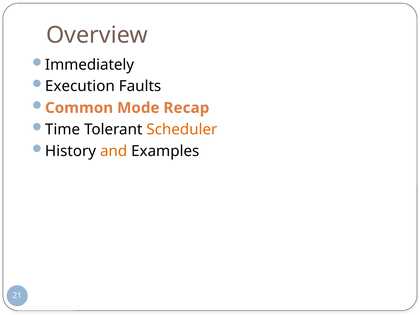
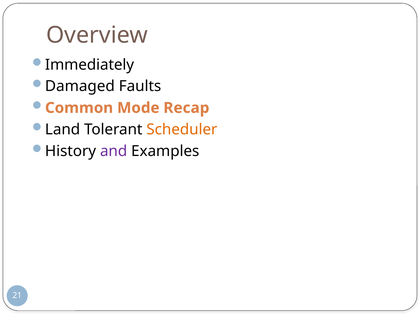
Execution: Execution -> Damaged
Time: Time -> Land
and colour: orange -> purple
